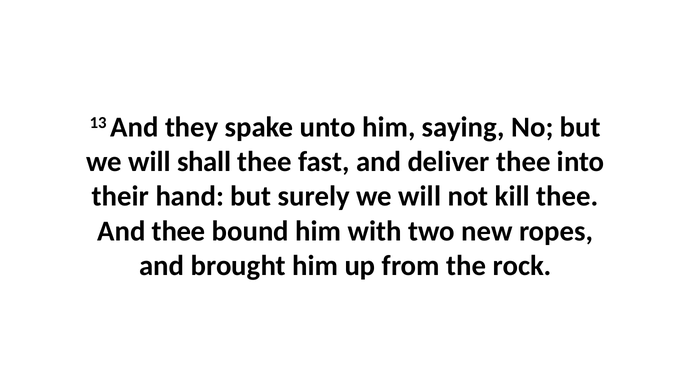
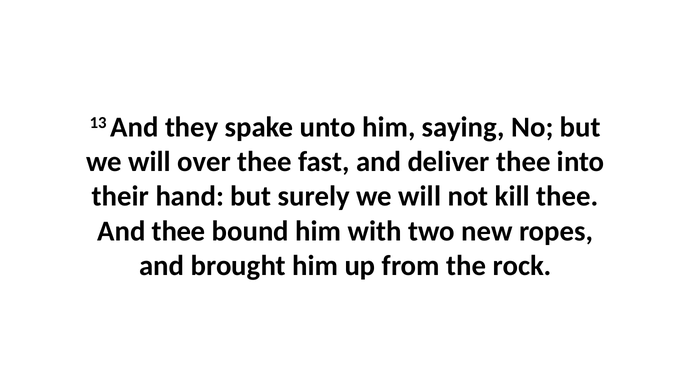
shall: shall -> over
